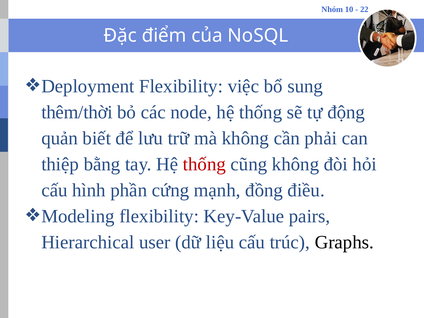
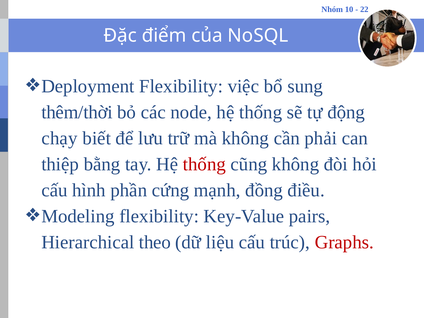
quản: quản -> chạy
user: user -> theo
Graphs colour: black -> red
